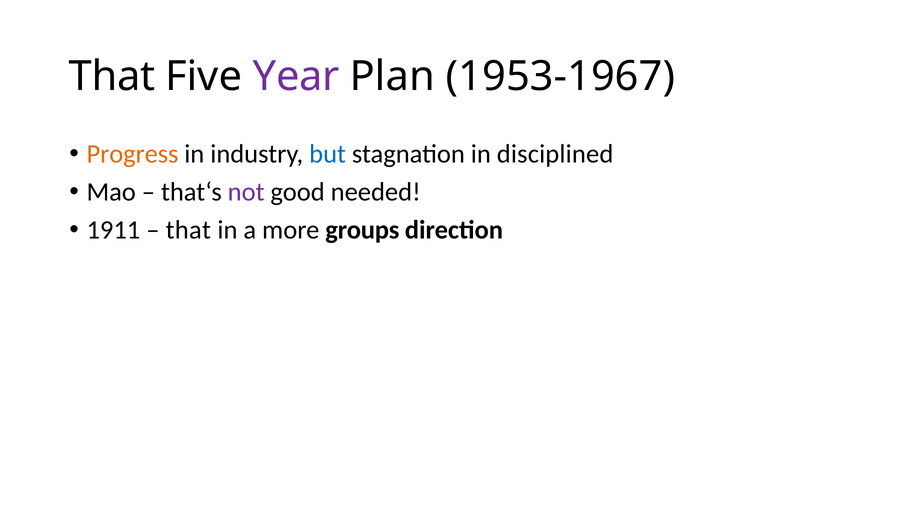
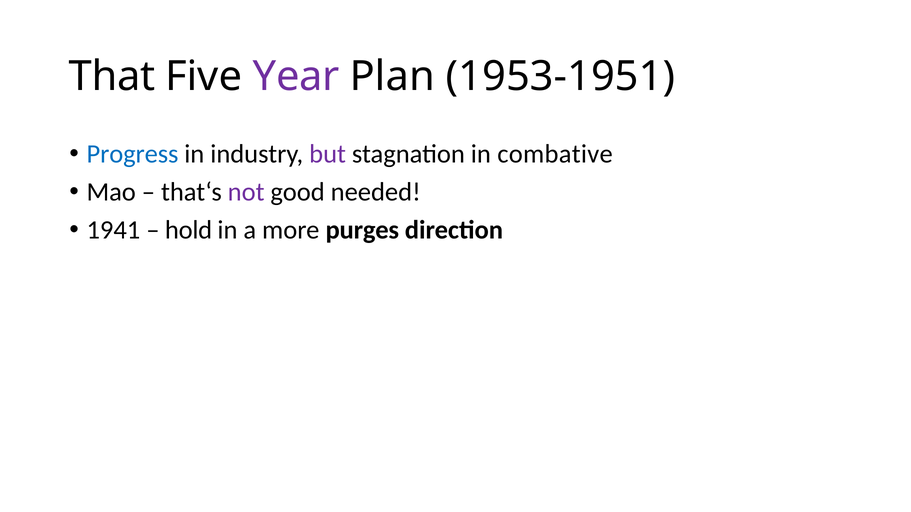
1953-1967: 1953-1967 -> 1953-1951
Progress colour: orange -> blue
but colour: blue -> purple
disciplined: disciplined -> combative
1911: 1911 -> 1941
that at (188, 230): that -> hold
groups: groups -> purges
